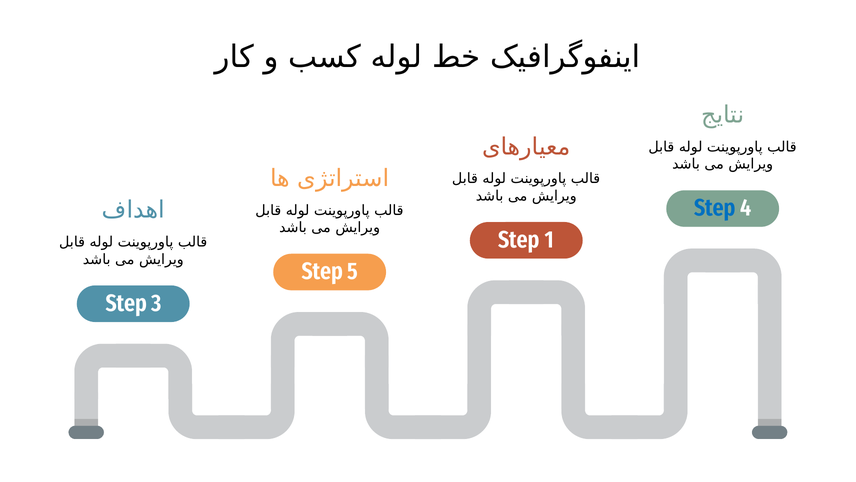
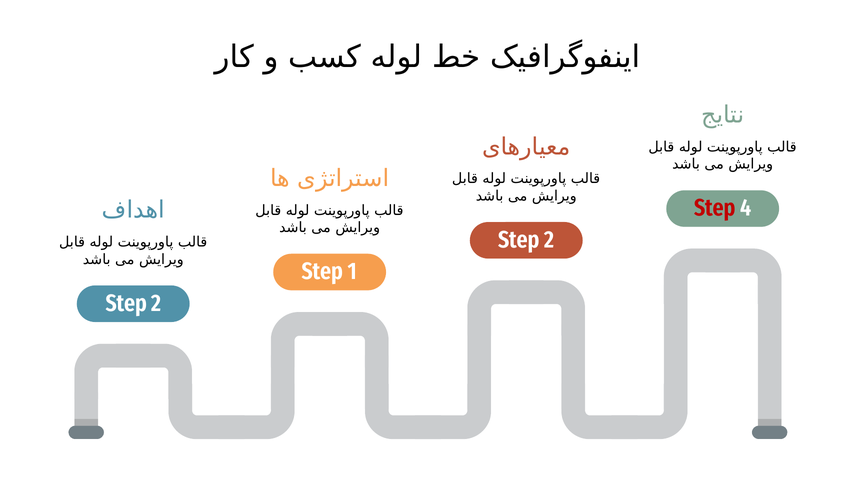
Step at (715, 208) colour: blue -> red
1 at (549, 240): 1 -> 2
5: 5 -> 1
3 at (156, 303): 3 -> 2
